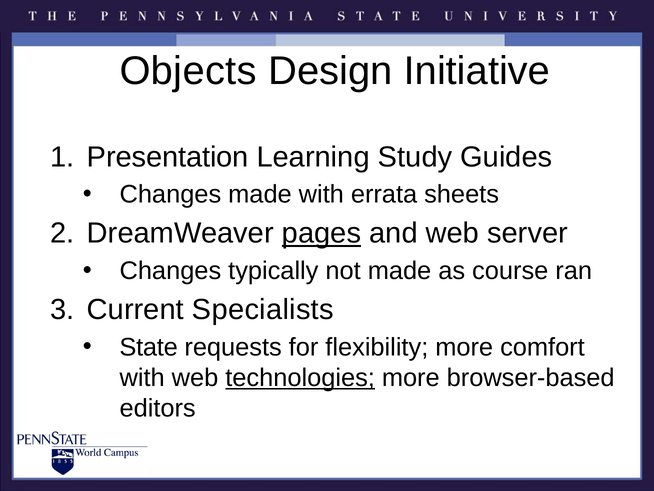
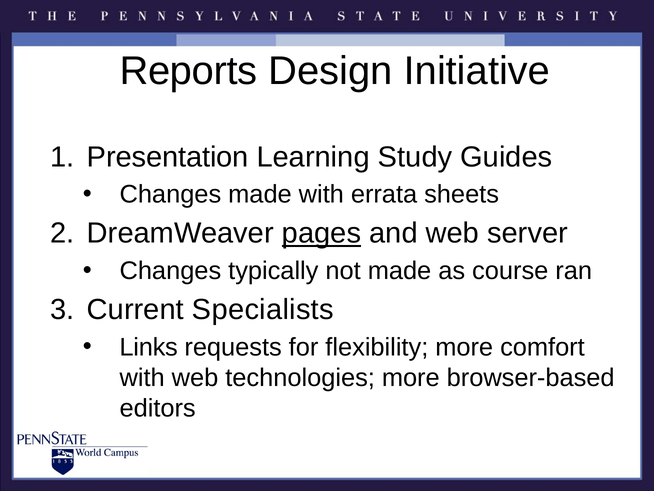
Objects: Objects -> Reports
State: State -> Links
technologies underline: present -> none
